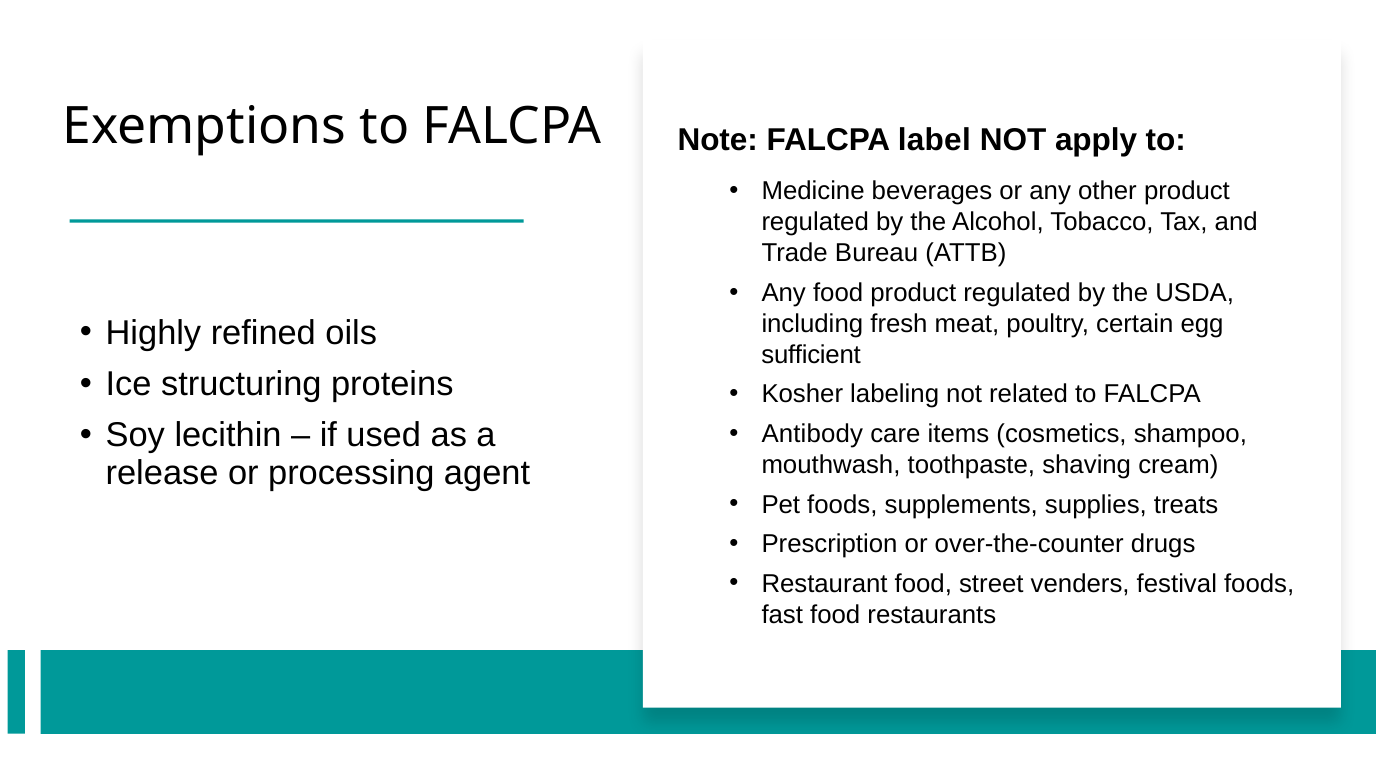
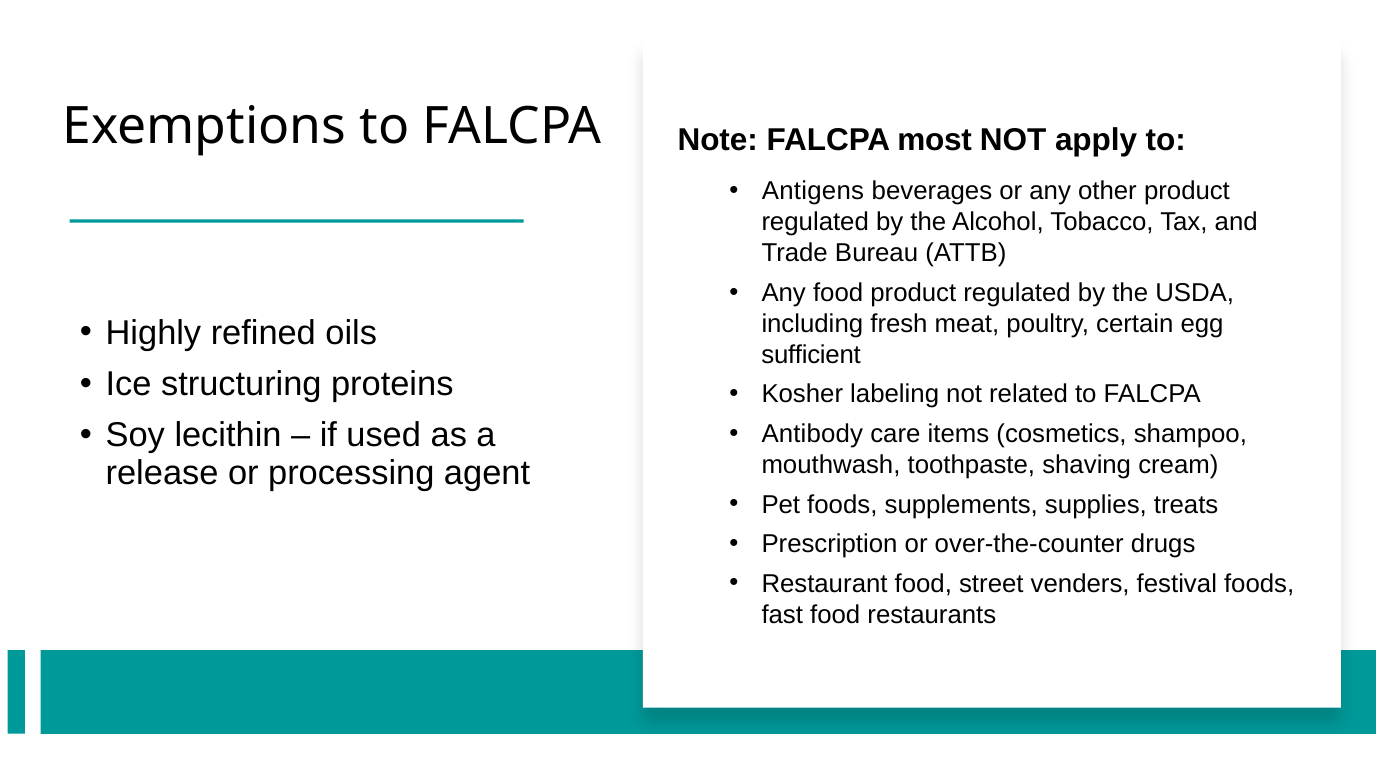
label: label -> most
Medicine: Medicine -> Antigens
